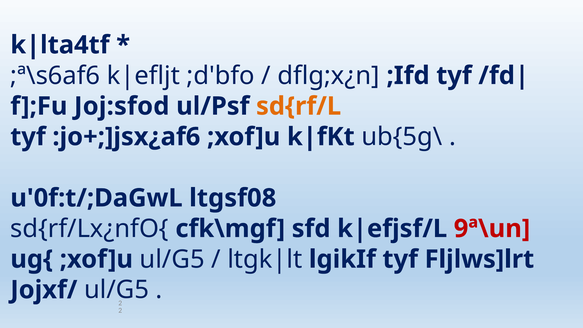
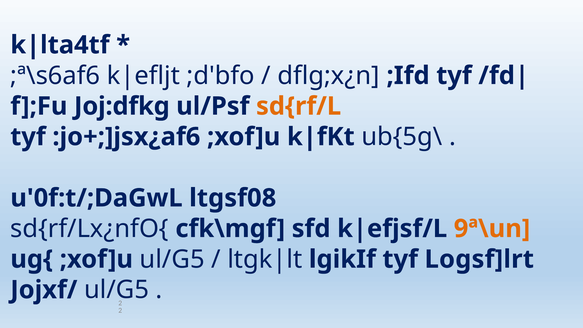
Joj:sfod: Joj:sfod -> Joj:dfkg
9ª\un colour: red -> orange
Fljlws]lrt: Fljlws]lrt -> Logsf]lrt
